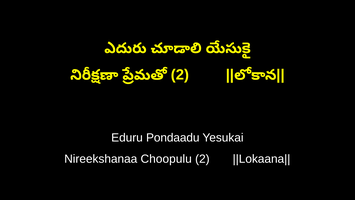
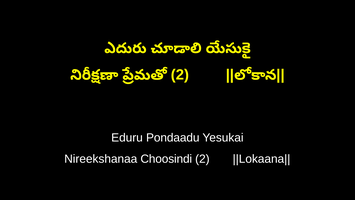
Choopulu: Choopulu -> Choosindi
